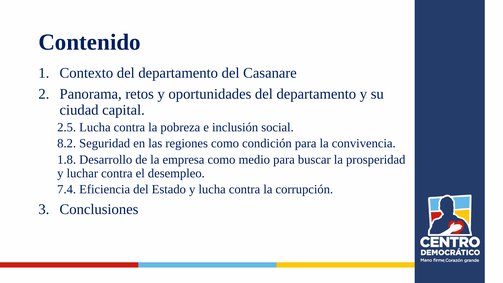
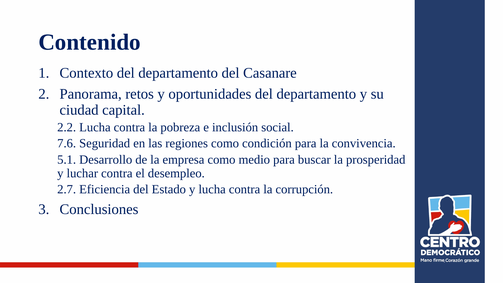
2.5: 2.5 -> 2.2
8.2: 8.2 -> 7.6
1.8: 1.8 -> 5.1
7.4: 7.4 -> 2.7
